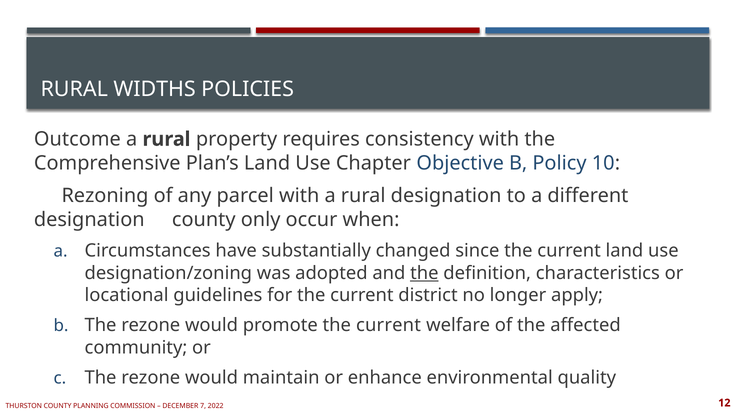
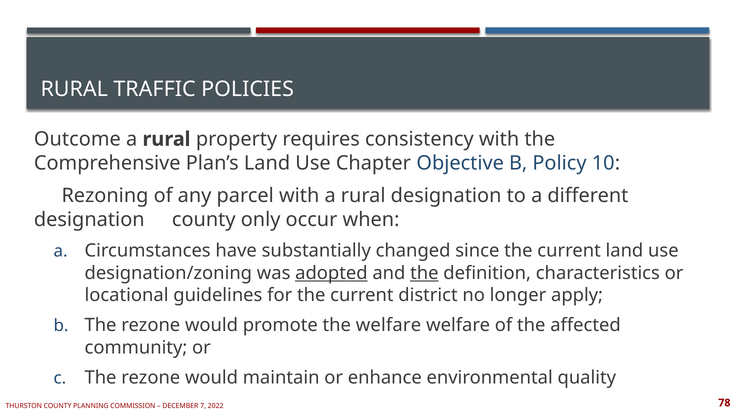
WIDTHS: WIDTHS -> TRAFFIC
adopted underline: none -> present
promote the current: current -> welfare
12: 12 -> 78
